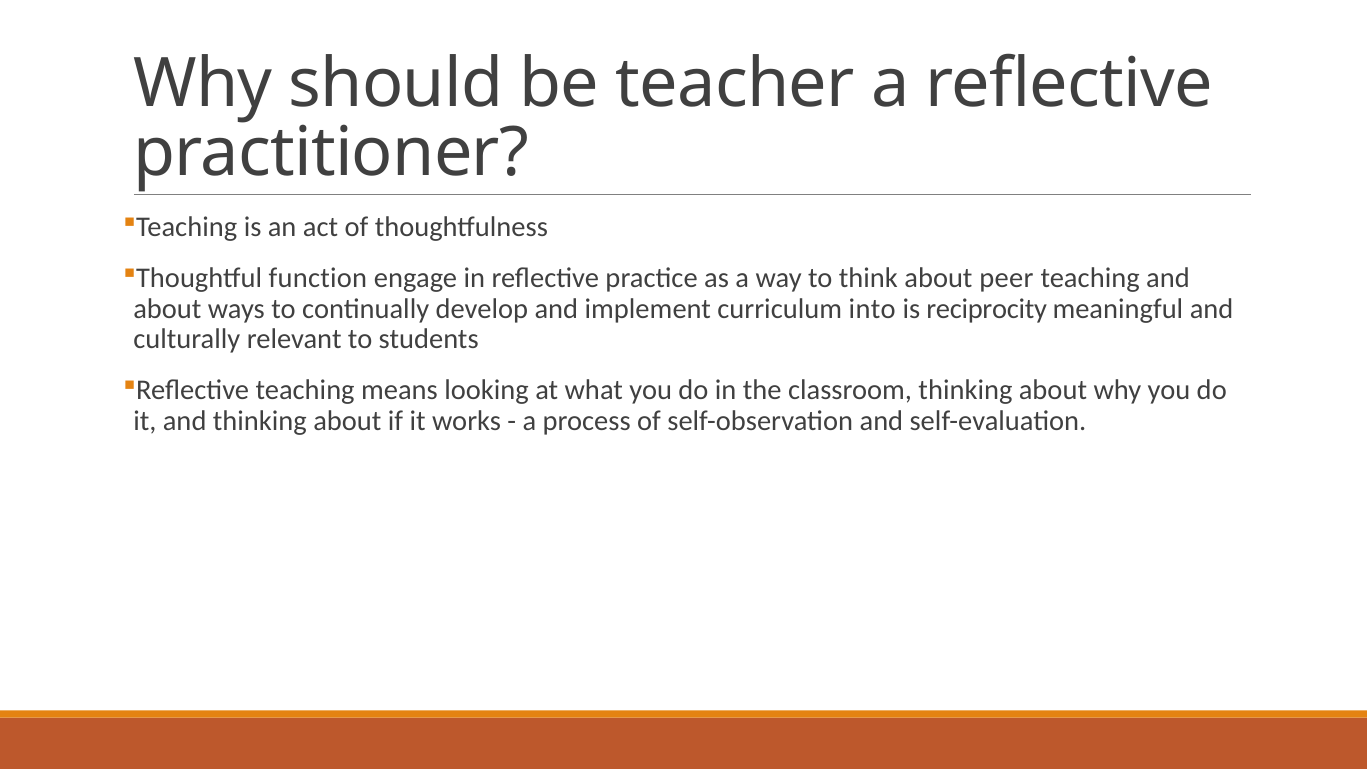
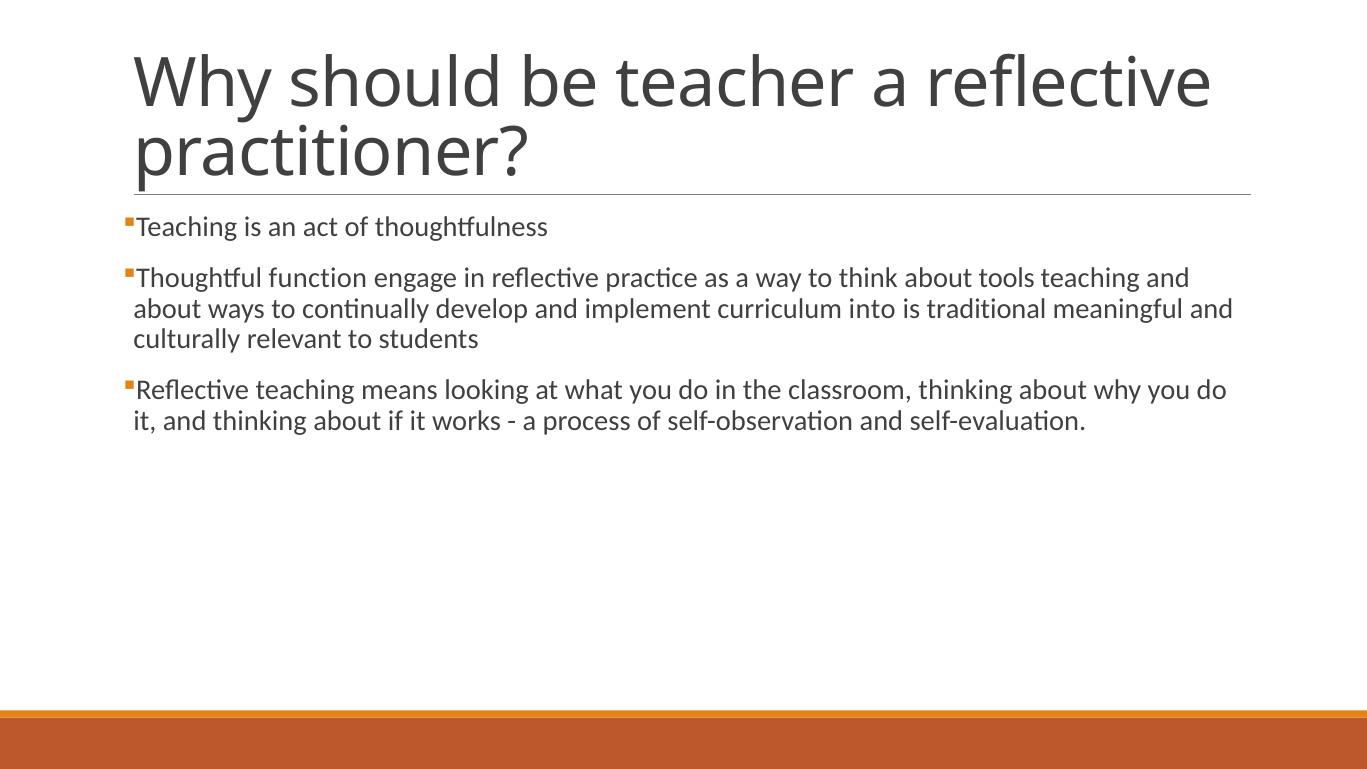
peer: peer -> tools
reciprocity: reciprocity -> traditional
